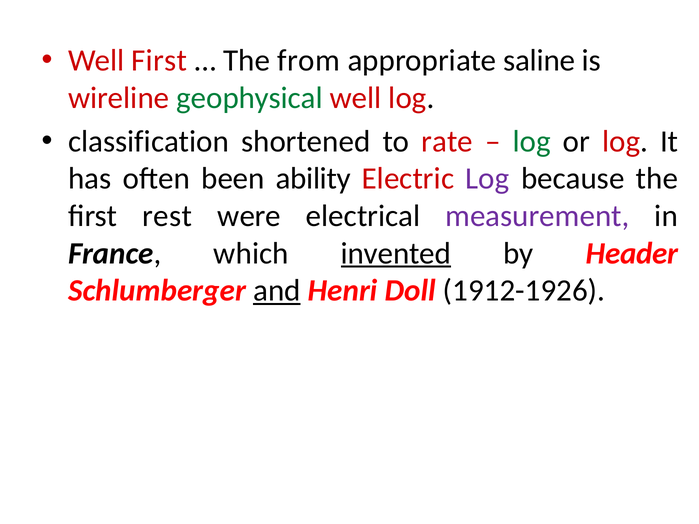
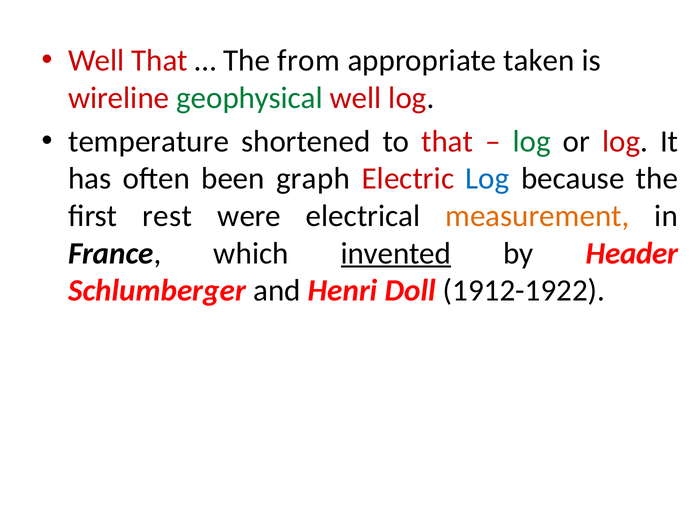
Well First: First -> That
saline: saline -> taken
classification: classification -> temperature
to rate: rate -> that
ability: ability -> graph
Log at (487, 179) colour: purple -> blue
measurement colour: purple -> orange
and underline: present -> none
1912-1926: 1912-1926 -> 1912-1922
